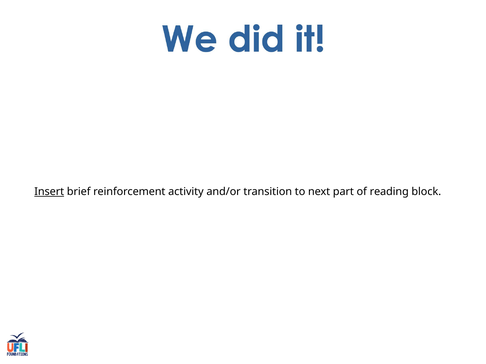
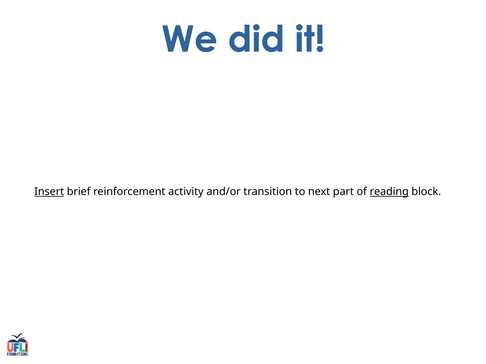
reading underline: none -> present
